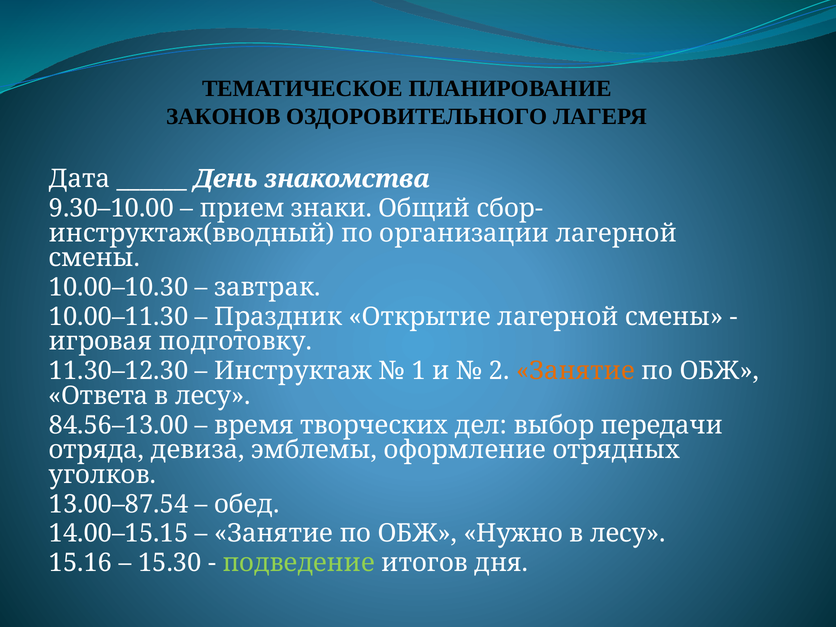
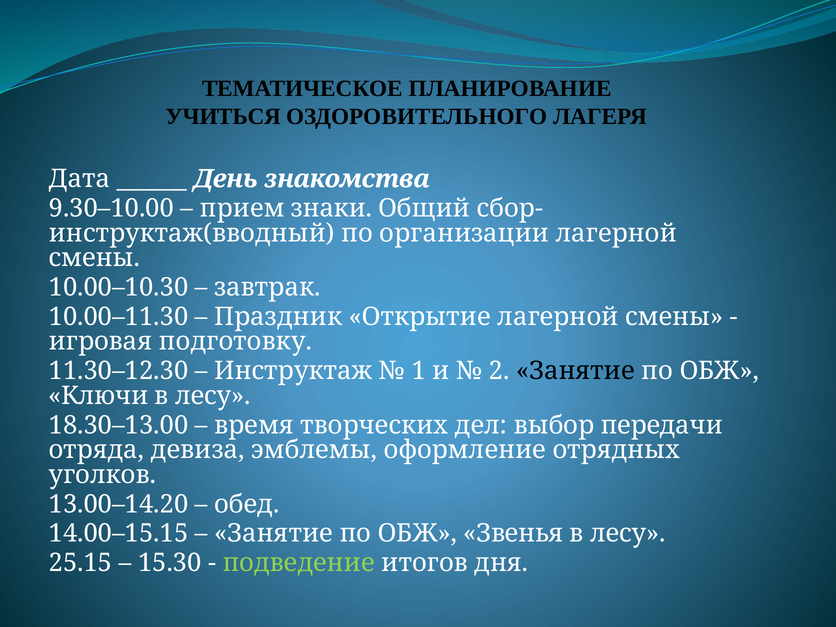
ЗАКОНОВ: ЗАКОНОВ -> УЧИТЬСЯ
Занятие at (575, 371) colour: orange -> black
Ответа: Ответа -> Ключи
84.56–13.00: 84.56–13.00 -> 18.30–13.00
13.00–87.54: 13.00–87.54 -> 13.00–14.20
Нужно: Нужно -> Звенья
15.16: 15.16 -> 25.15
